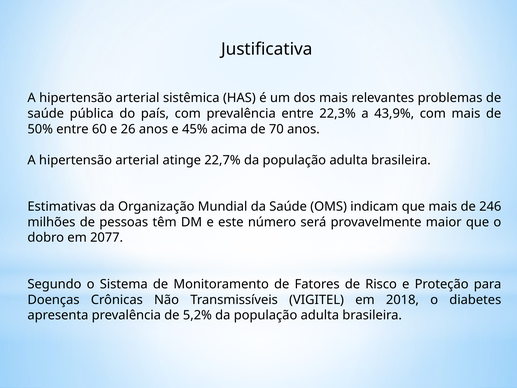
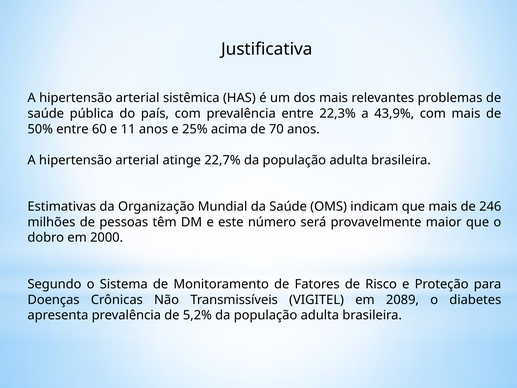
26: 26 -> 11
45%: 45% -> 25%
2077: 2077 -> 2000
2018: 2018 -> 2089
